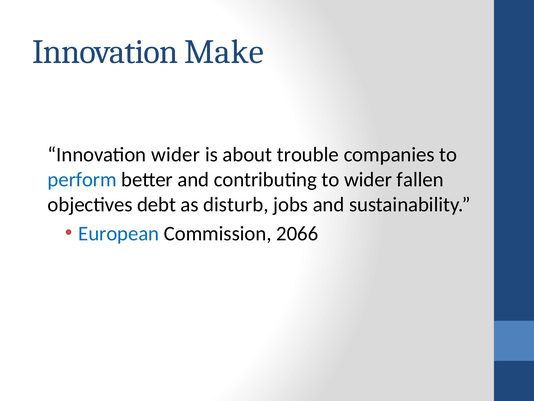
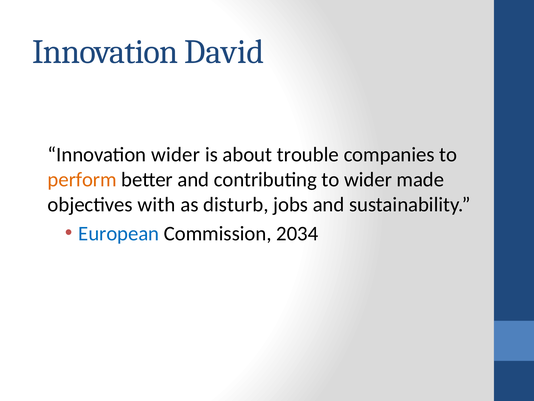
Make: Make -> David
perform colour: blue -> orange
fallen: fallen -> made
debt: debt -> with
2066: 2066 -> 2034
